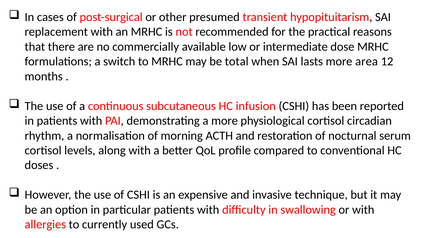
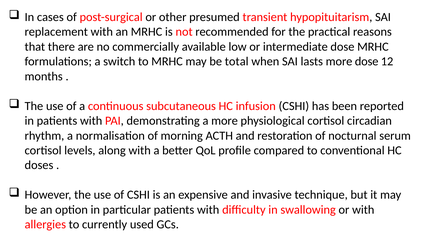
more area: area -> dose
